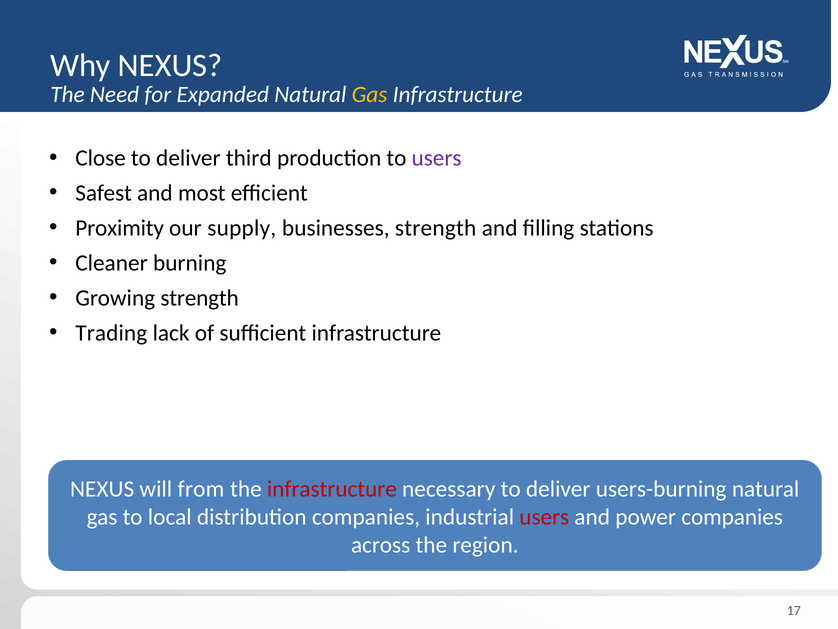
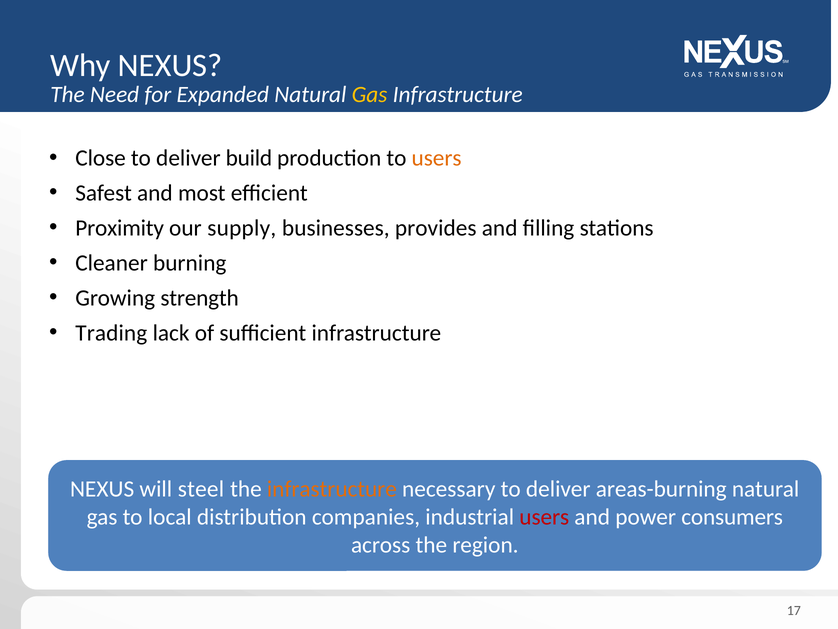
third: third -> build
users at (437, 158) colour: purple -> orange
businesses strength: strength -> provides
from: from -> steel
infrastructure at (332, 489) colour: red -> orange
users-burning: users-burning -> areas-burning
power companies: companies -> consumers
